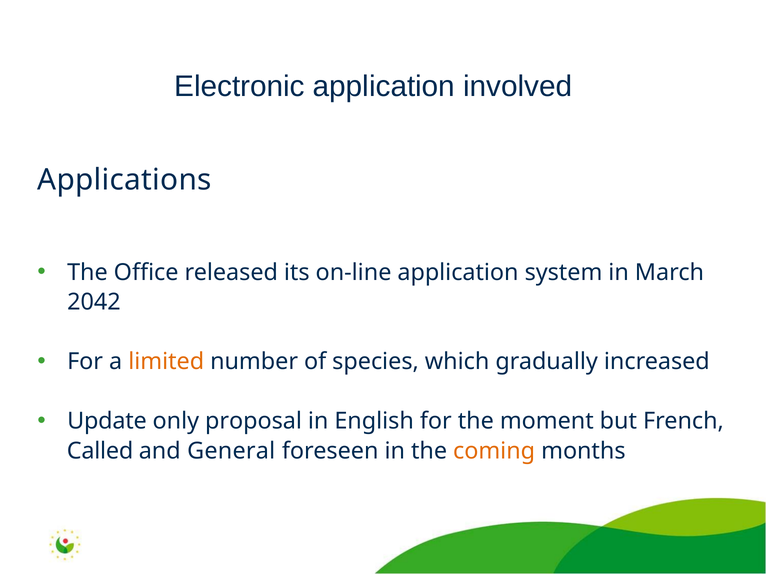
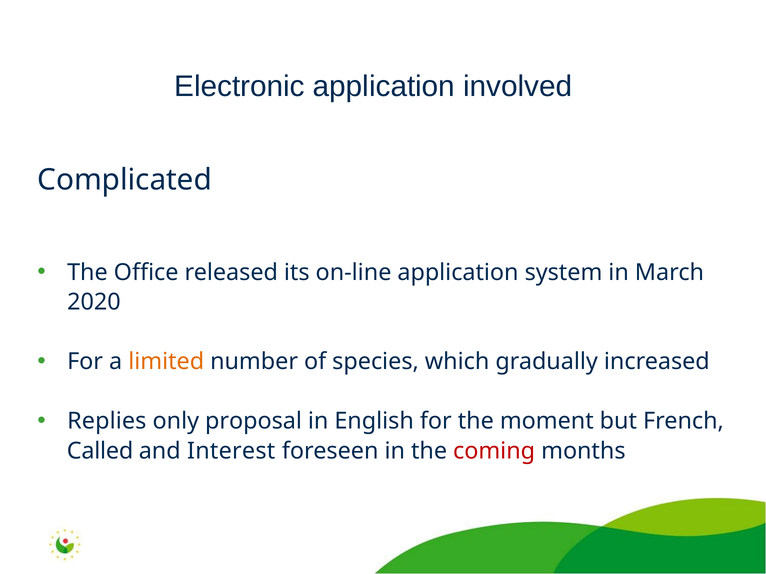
Applications: Applications -> Complicated
2042: 2042 -> 2020
Update: Update -> Replies
General: General -> Interest
coming colour: orange -> red
